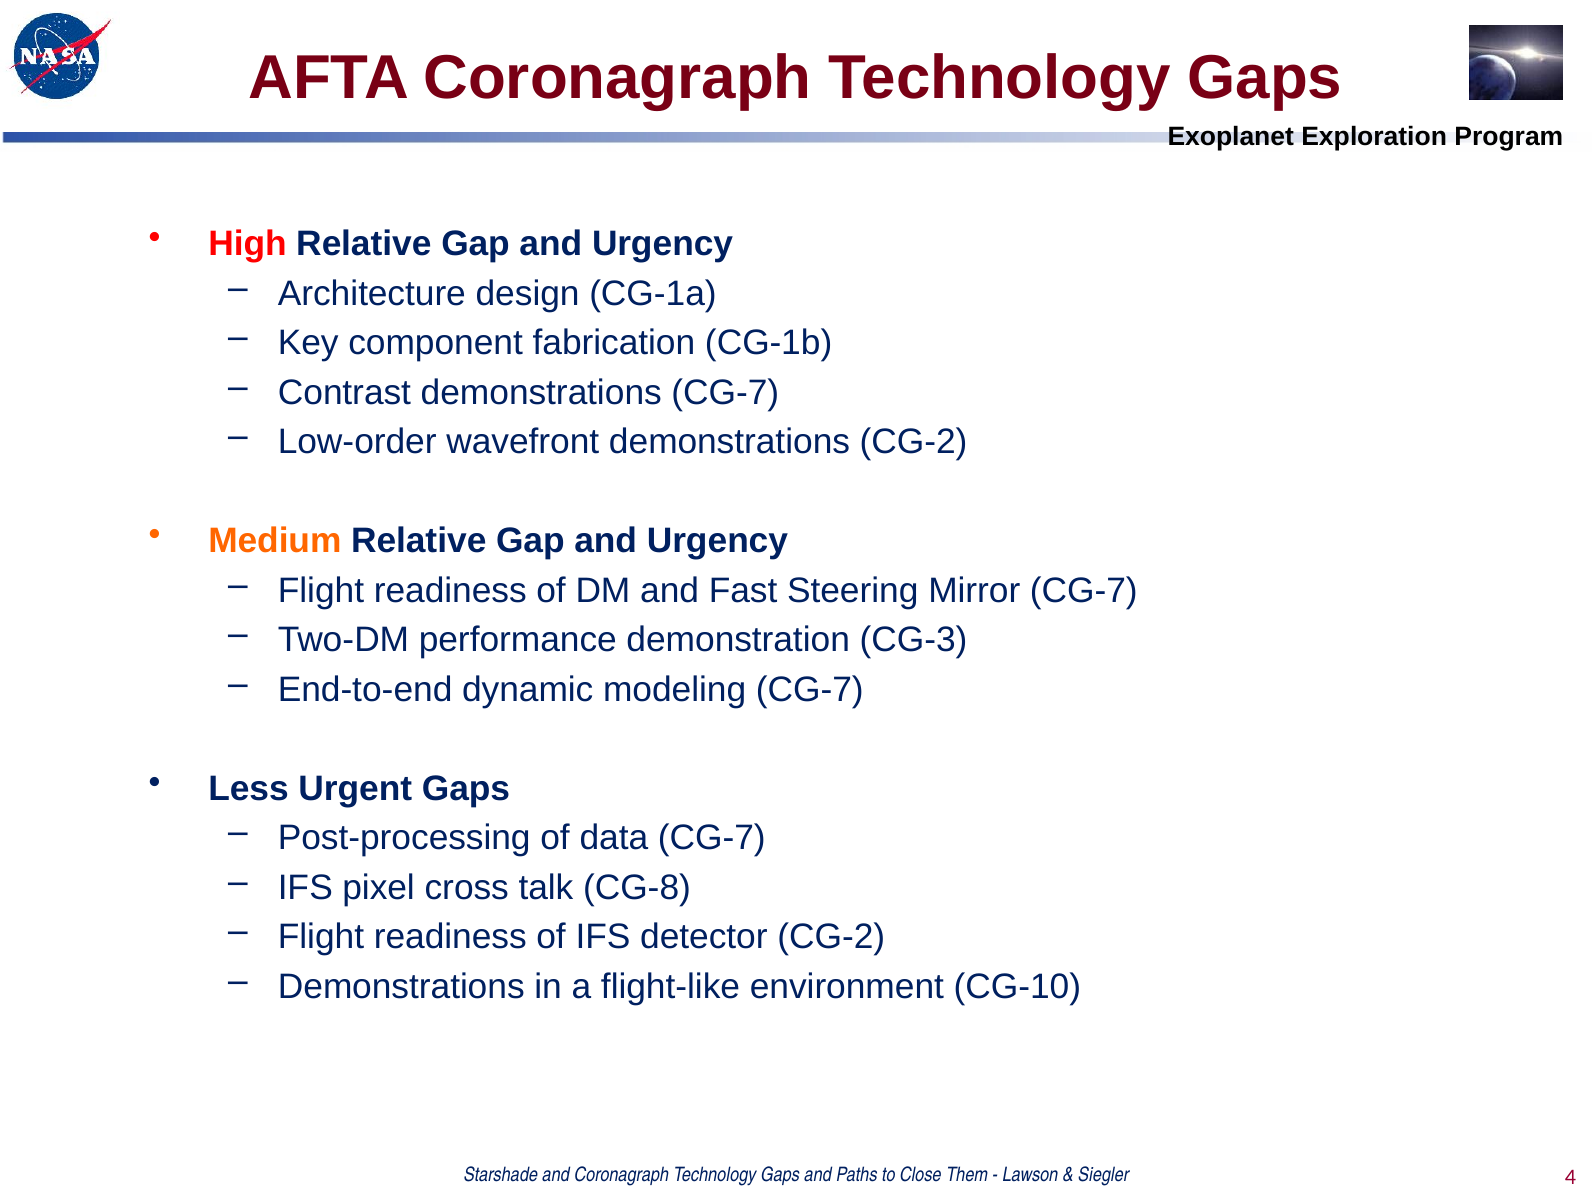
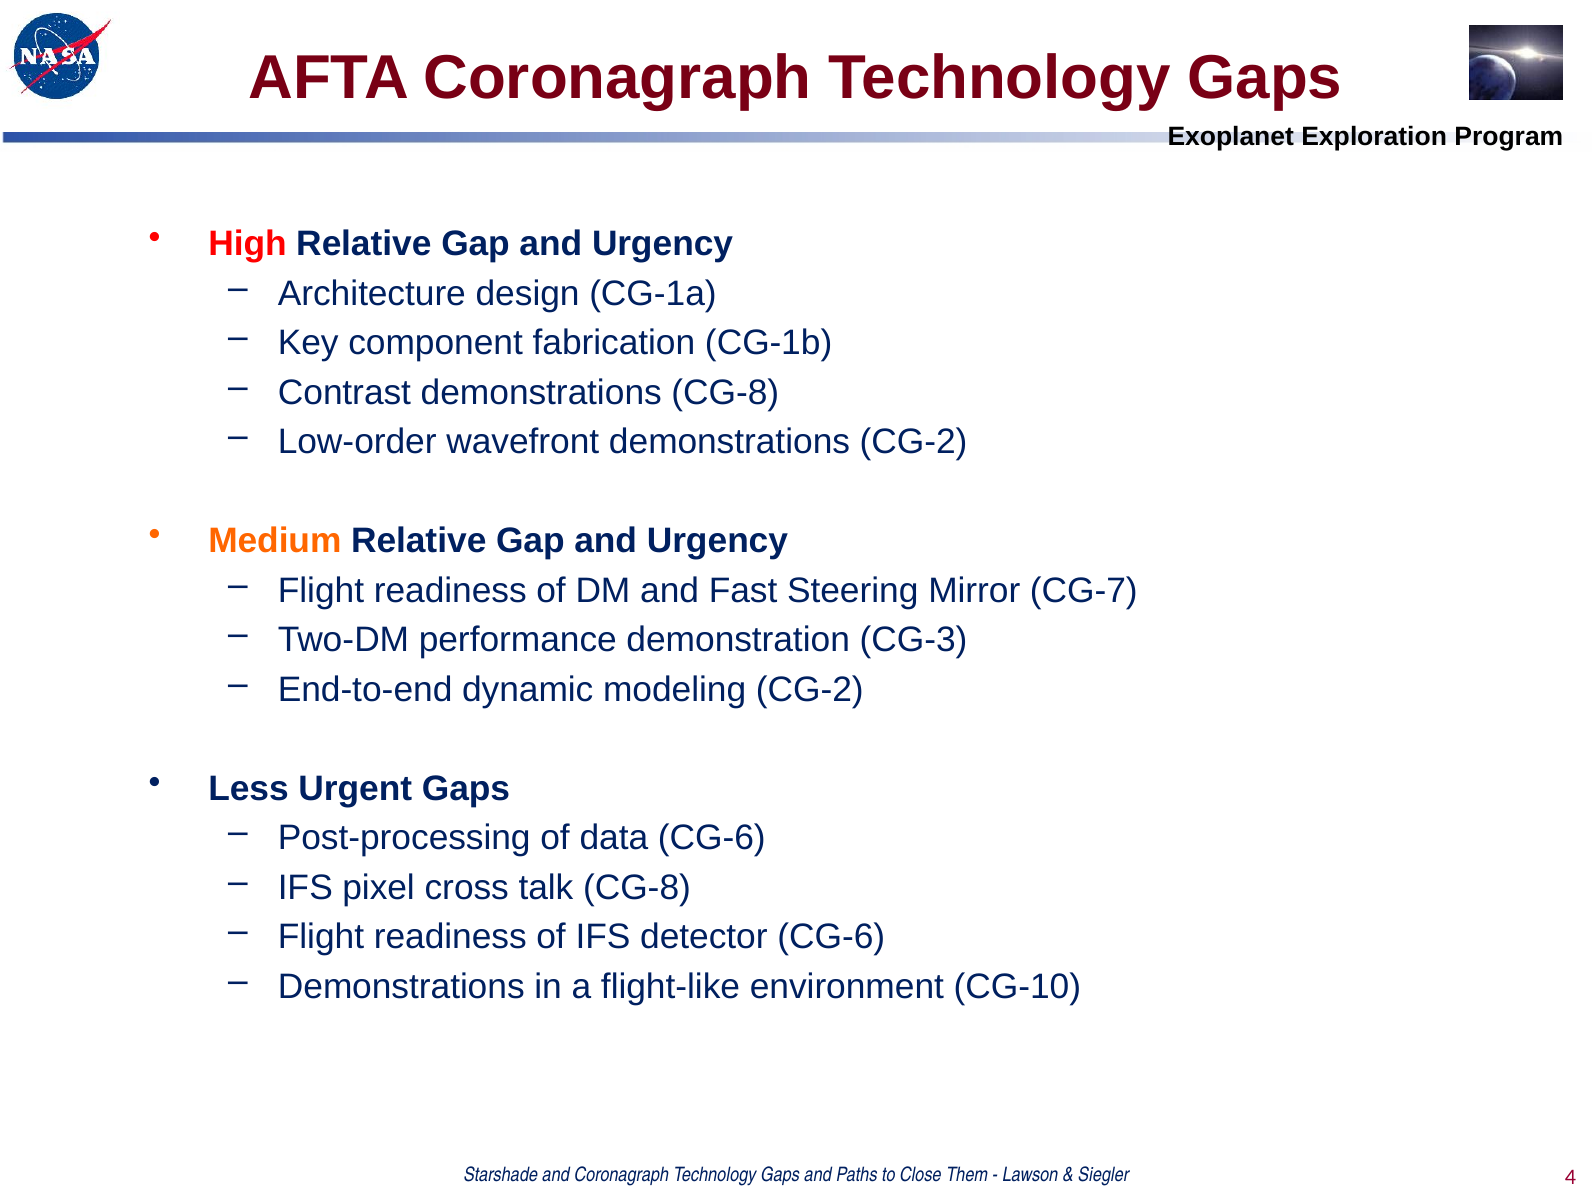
demonstrations CG-7: CG-7 -> CG-8
modeling CG-7: CG-7 -> CG-2
data CG-7: CG-7 -> CG-6
detector CG-2: CG-2 -> CG-6
